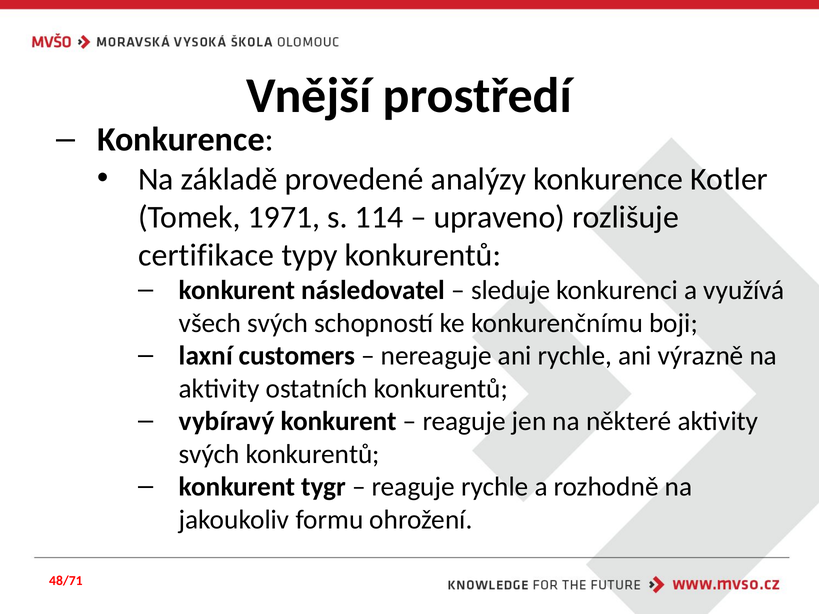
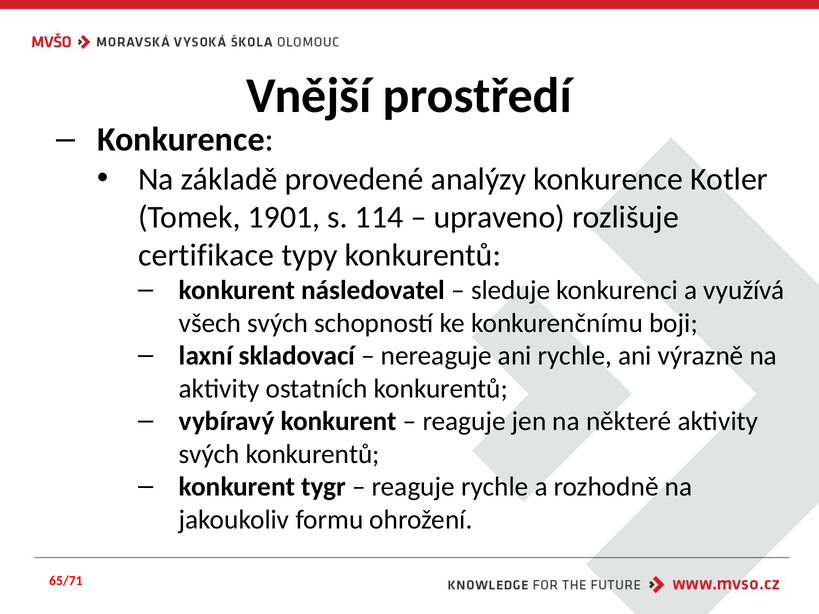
1971: 1971 -> 1901
customers: customers -> skladovací
48/71: 48/71 -> 65/71
